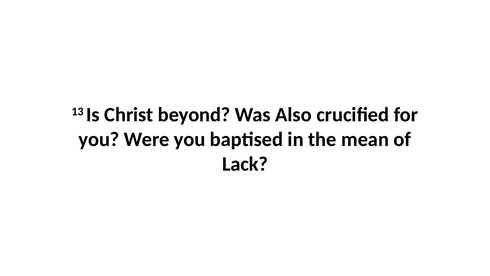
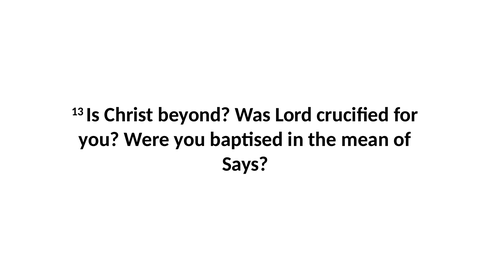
Also: Also -> Lord
Lack: Lack -> Says
